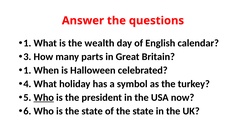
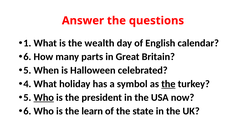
3 at (27, 57): 3 -> 6
1 at (27, 70): 1 -> 5
the at (168, 84) underline: none -> present
is the state: state -> learn
